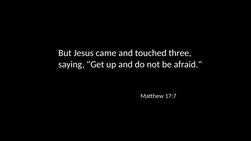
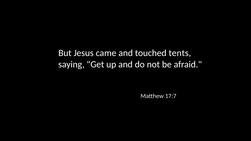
three: three -> tents
